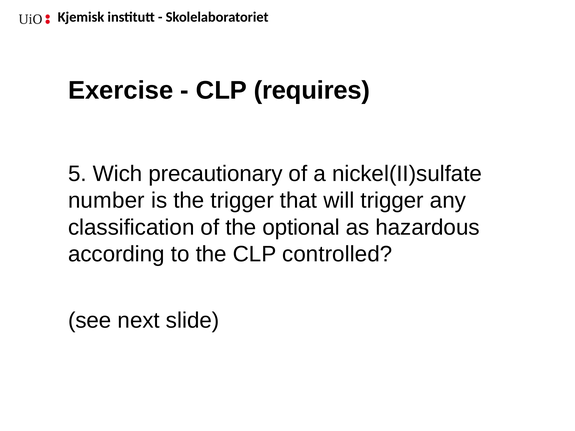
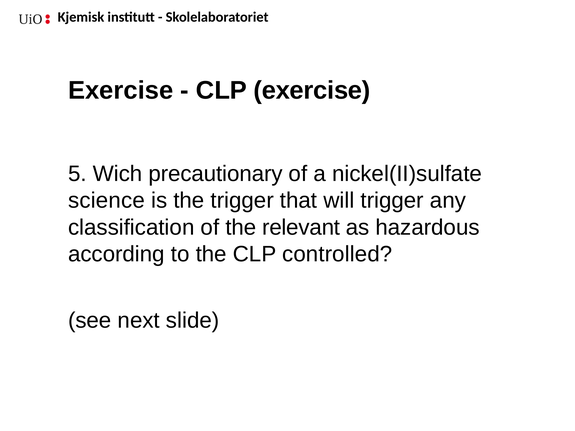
CLP requires: requires -> exercise
number: number -> science
optional: optional -> relevant
